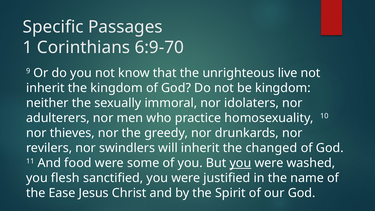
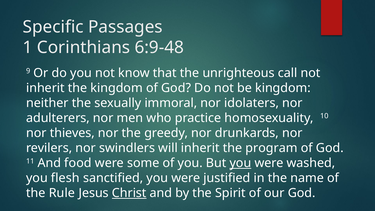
6:9-70: 6:9-70 -> 6:9-48
live: live -> call
changed: changed -> program
Ease: Ease -> Rule
Christ underline: none -> present
